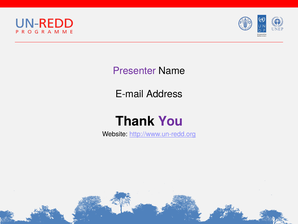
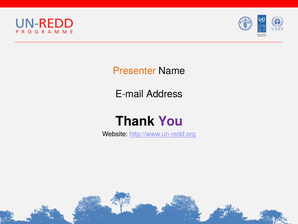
Presenter colour: purple -> orange
